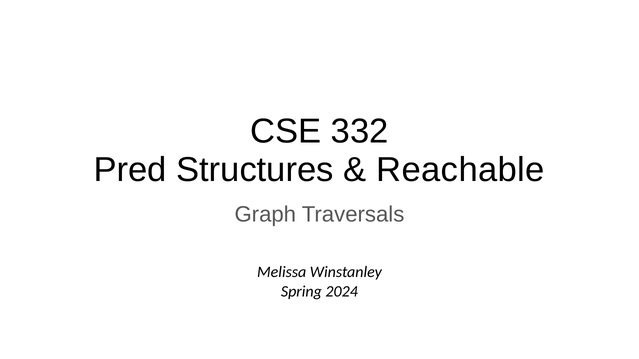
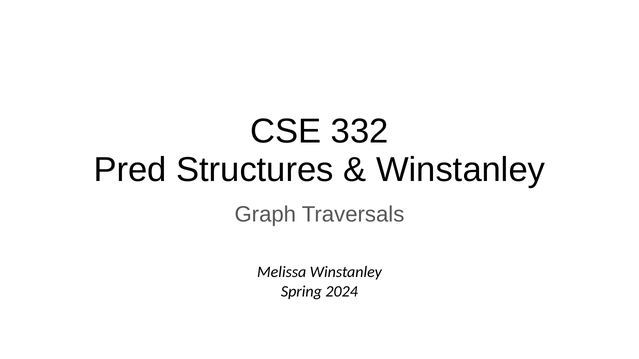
Reachable at (460, 170): Reachable -> Winstanley
